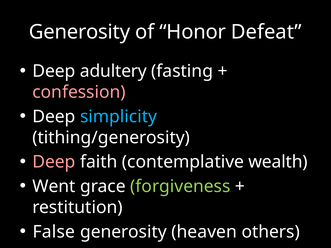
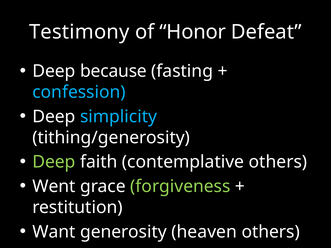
Generosity at (79, 32): Generosity -> Testimony
adultery: adultery -> because
confession colour: pink -> light blue
Deep at (54, 162) colour: pink -> light green
contemplative wealth: wealth -> others
False: False -> Want
